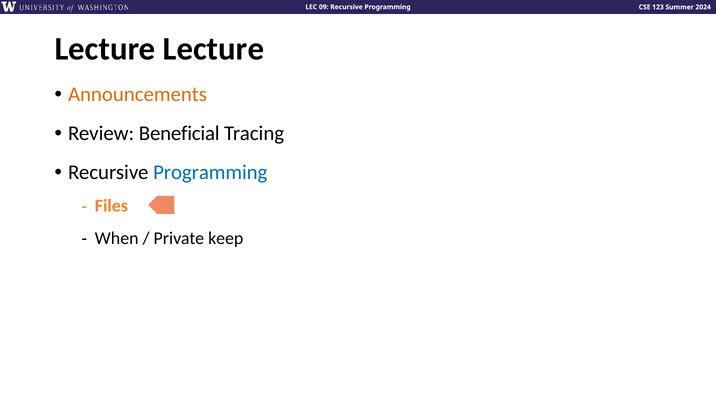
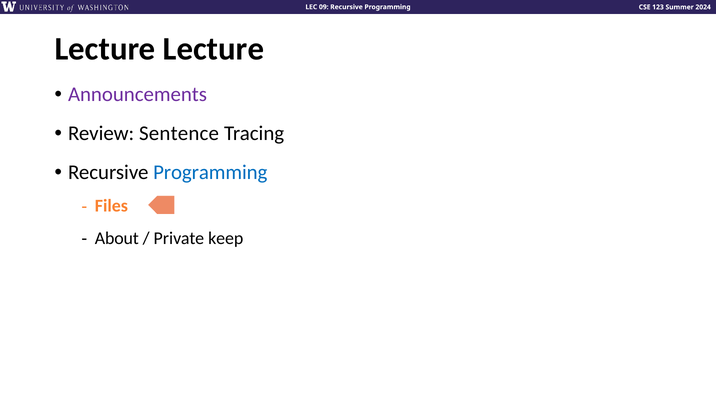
Announcements colour: orange -> purple
Beneficial: Beneficial -> Sentence
When: When -> About
